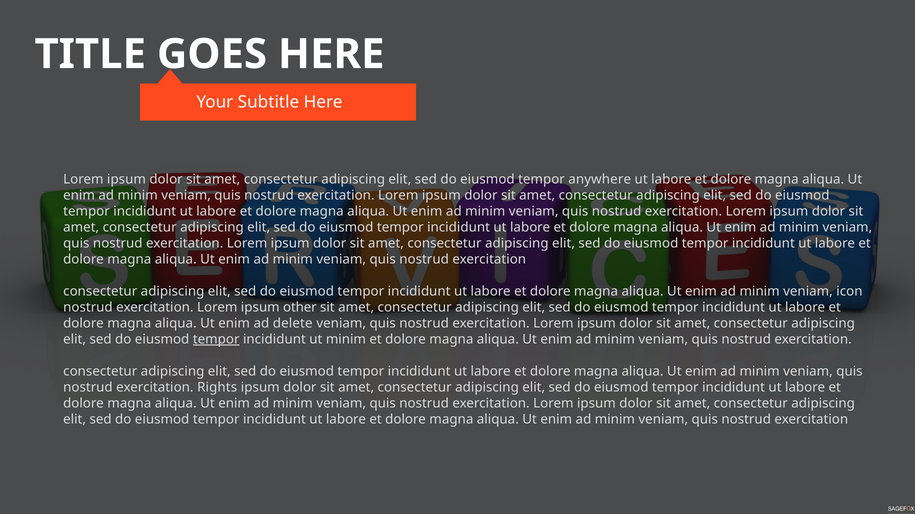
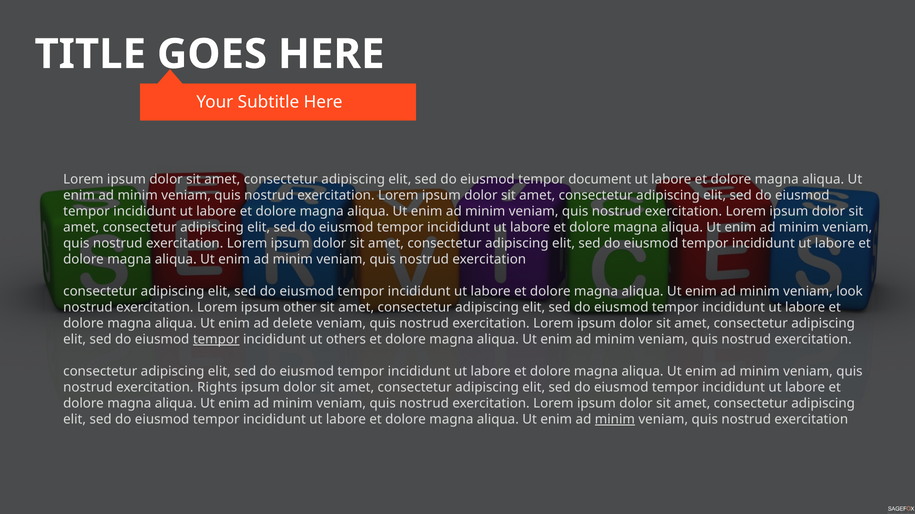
anywhere: anywhere -> document
icon: icon -> look
ut minim: minim -> others
minim at (615, 420) underline: none -> present
